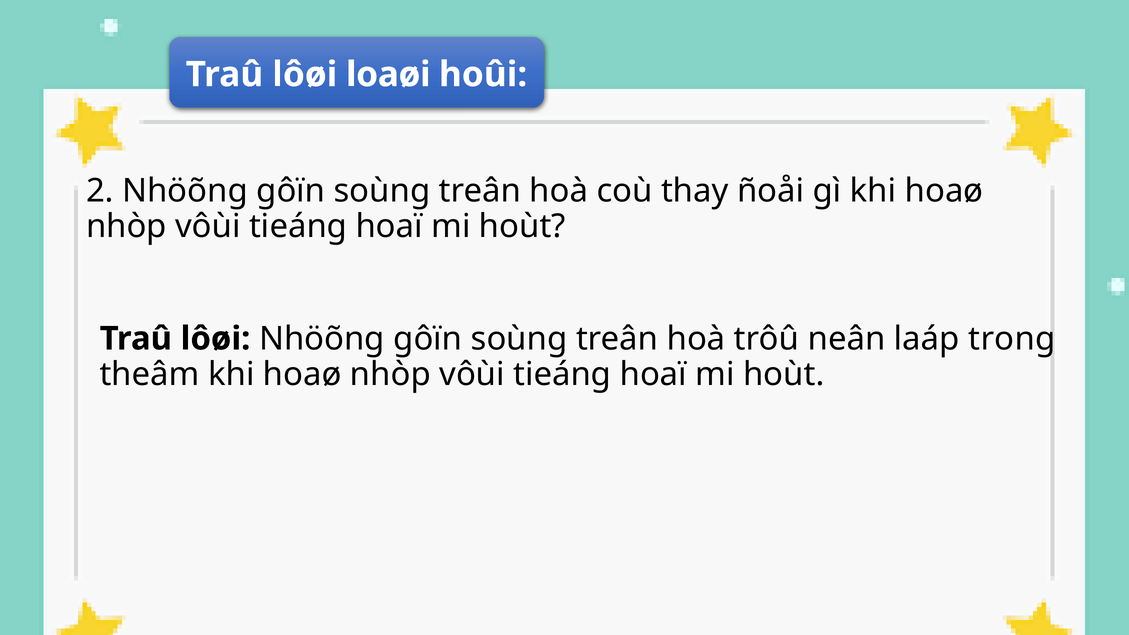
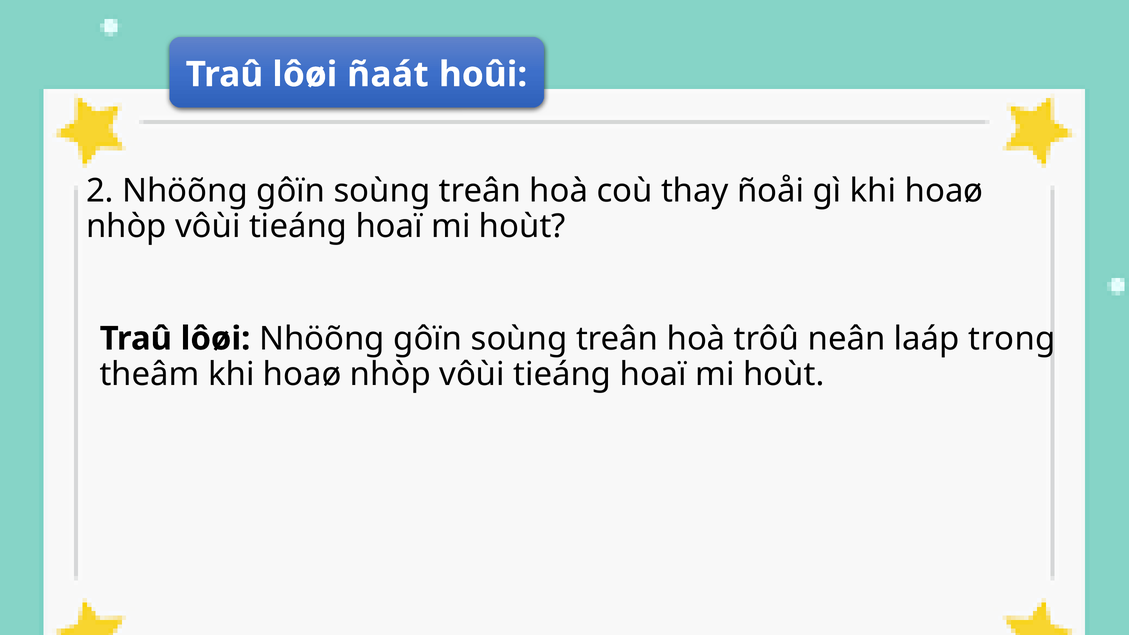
loaøi: loaøi -> ñaát
